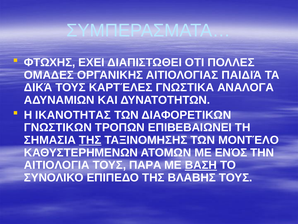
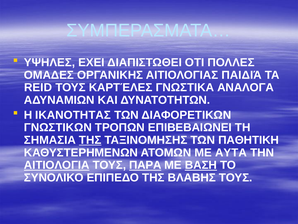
ΦΤΩΧΗΣ: ΦΤΩΧΗΣ -> ΥΨΗΛΕΣ
ΔΙΚΆ: ΔΙΚΆ -> REID
ΜΟΝΤΈΛΟ: ΜΟΝΤΈΛΟ -> ΠΑΘΗΤΙΚΗ
ΕΝΌΣ: ΕΝΌΣ -> ΑΥΤΑ
ΑΙΤΙΟΛΟΓΙΑ underline: none -> present
ΠΑΡΑ underline: none -> present
